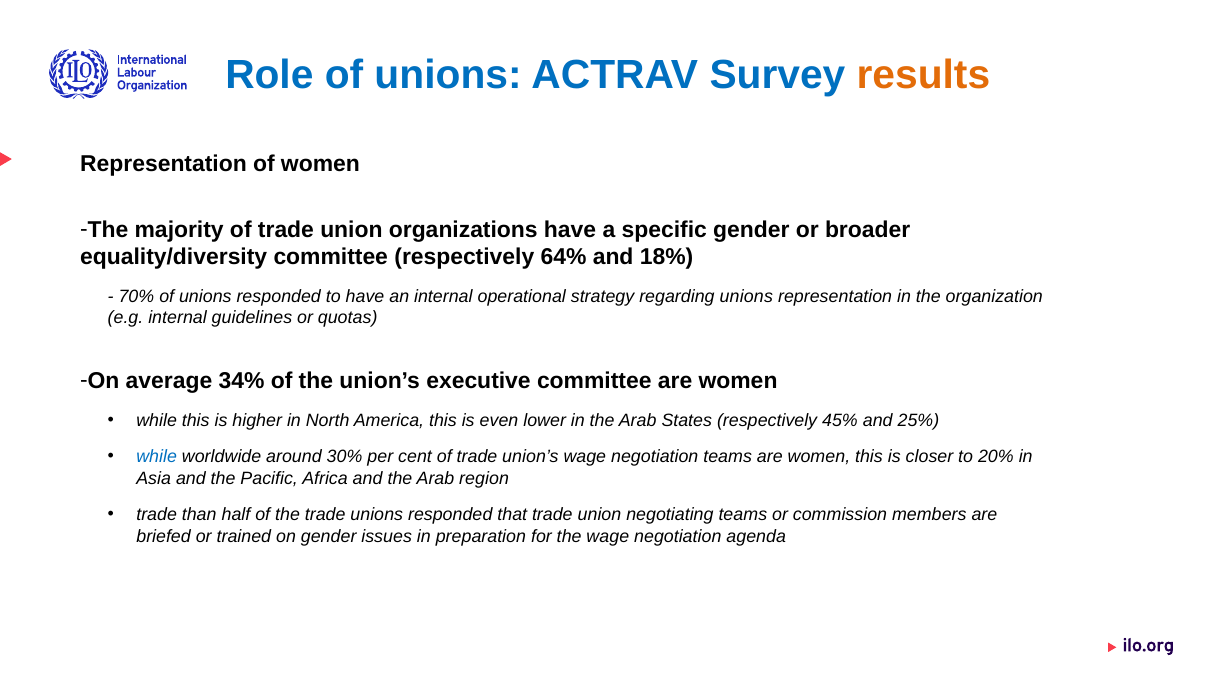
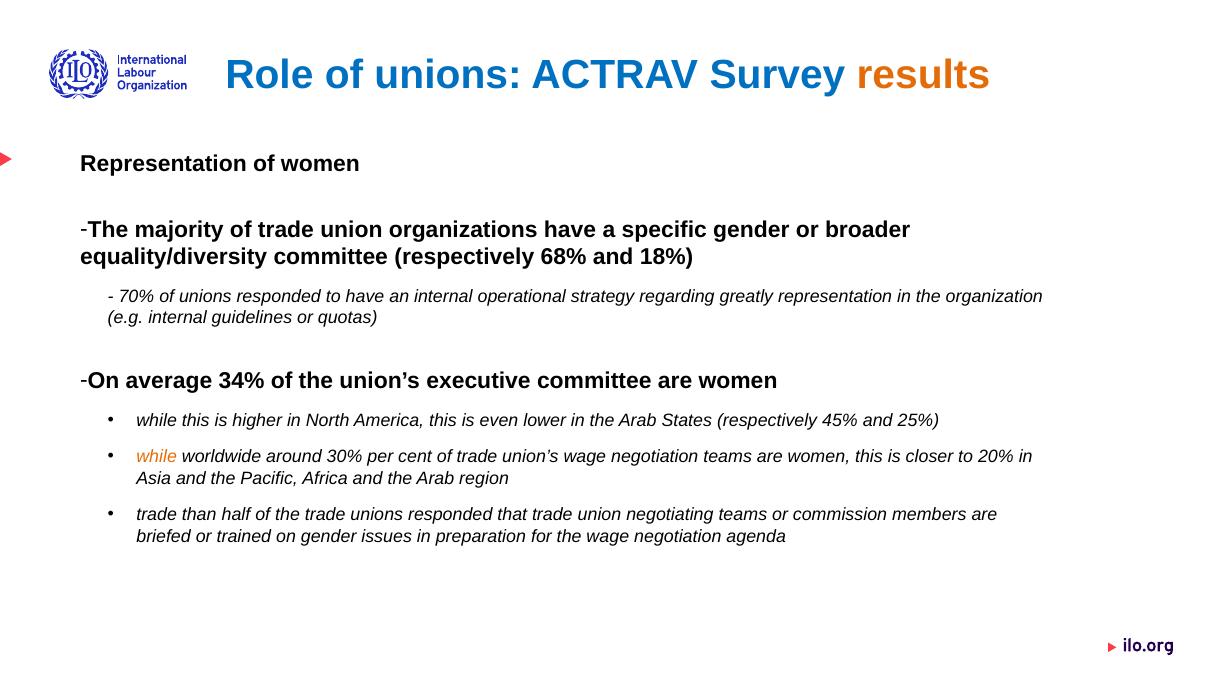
64%: 64% -> 68%
regarding unions: unions -> greatly
while at (157, 457) colour: blue -> orange
